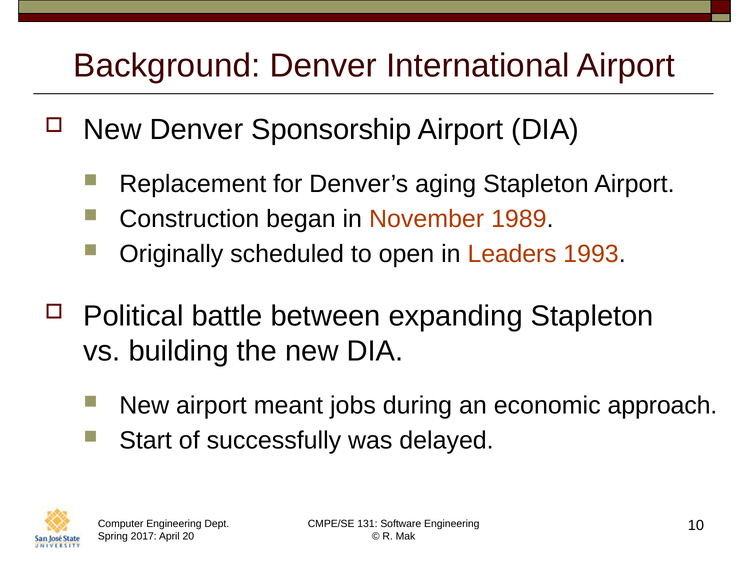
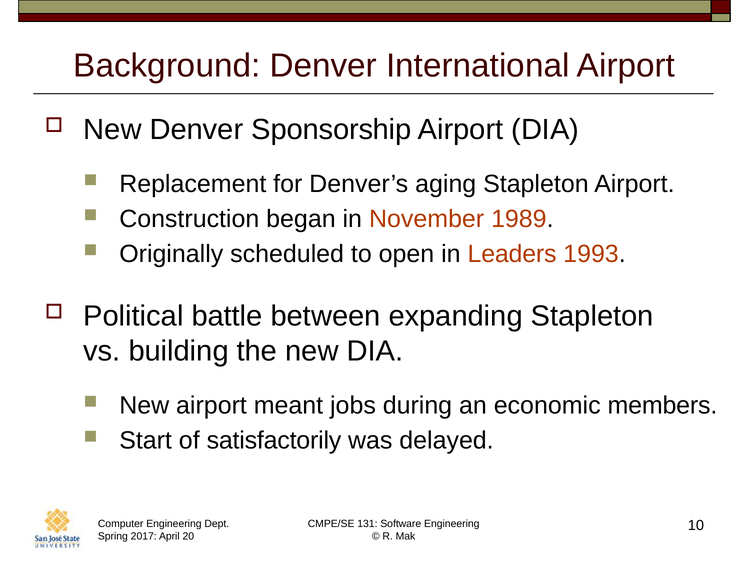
approach: approach -> members
successfully: successfully -> satisfactorily
